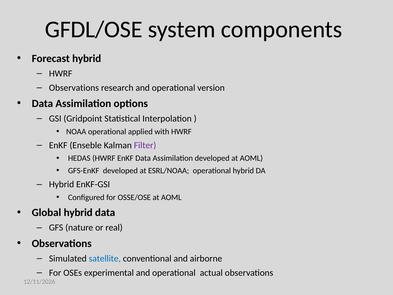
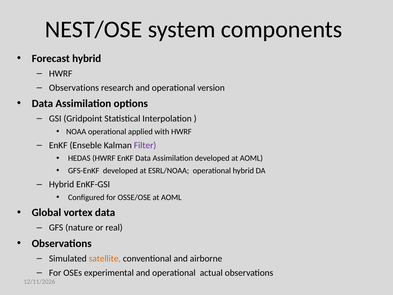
GFDL/OSE: GFDL/OSE -> NEST/OSE
Global hybrid: hybrid -> vortex
satellite colour: blue -> orange
